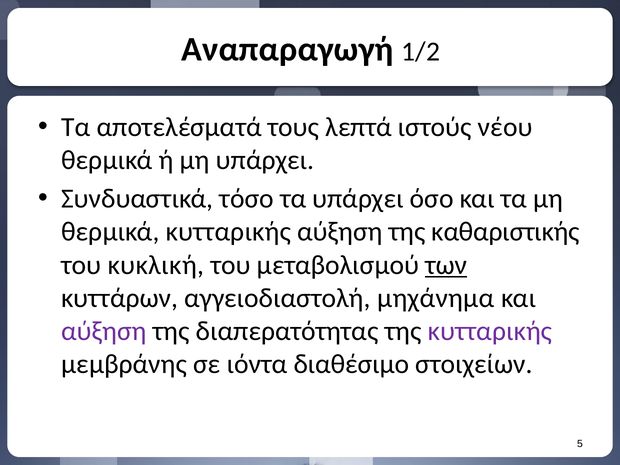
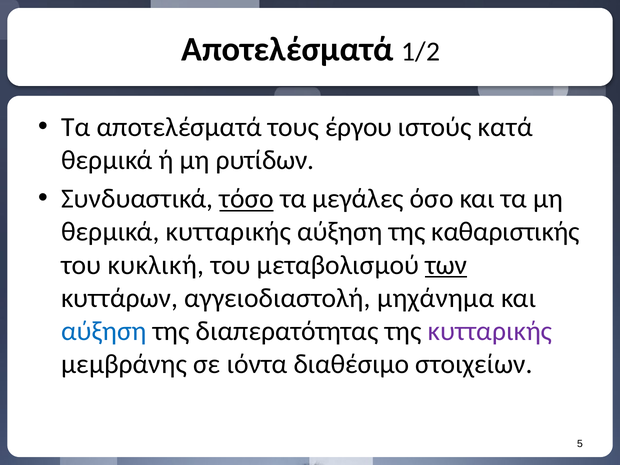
Αναπαραγωγή at (287, 49): Αναπαραγωγή -> Αποτελέσματά
λεπτά: λεπτά -> έργου
νέου: νέου -> κατά
μη υπάρχει: υπάρχει -> ρυτίδων
τόσο underline: none -> present
τα υπάρχει: υπάρχει -> μεγάλες
αύξηση at (104, 331) colour: purple -> blue
